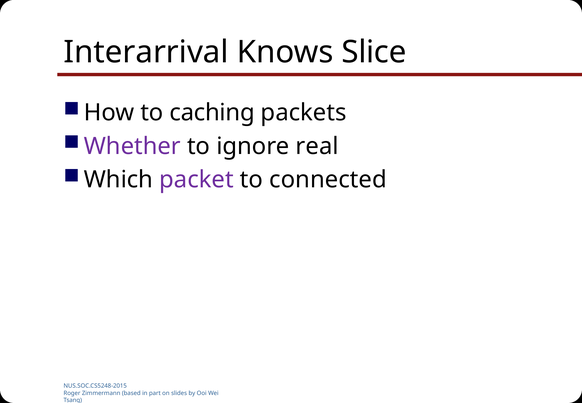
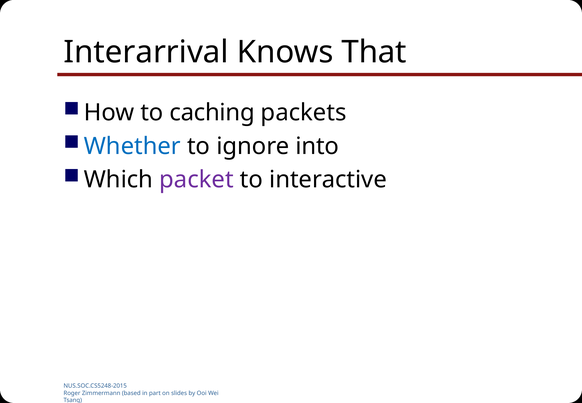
Slice: Slice -> That
Whether colour: purple -> blue
real: real -> into
connected: connected -> interactive
